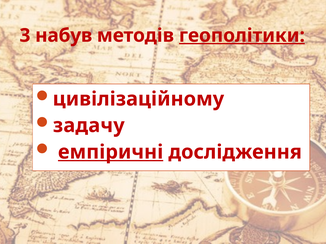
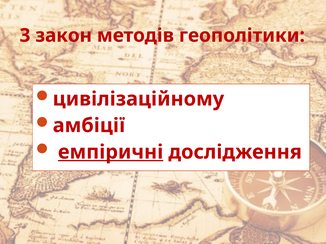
набув: набув -> закон
геополітики underline: present -> none
задачу: задачу -> амбіції
